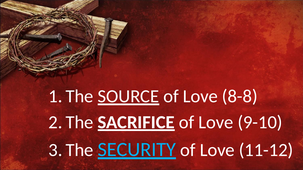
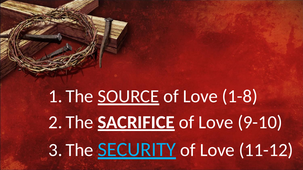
8-8: 8-8 -> 1-8
